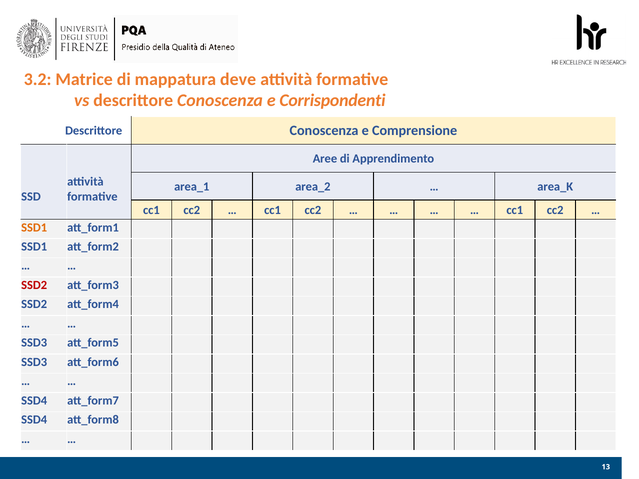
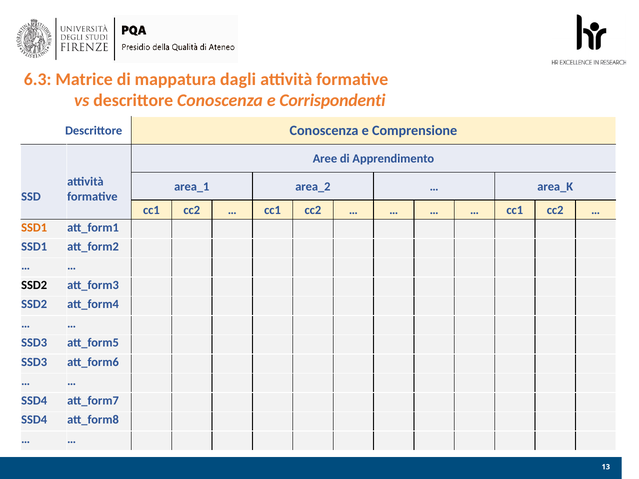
3.2: 3.2 -> 6.3
deve: deve -> dagli
SSD2 at (34, 285) colour: red -> black
